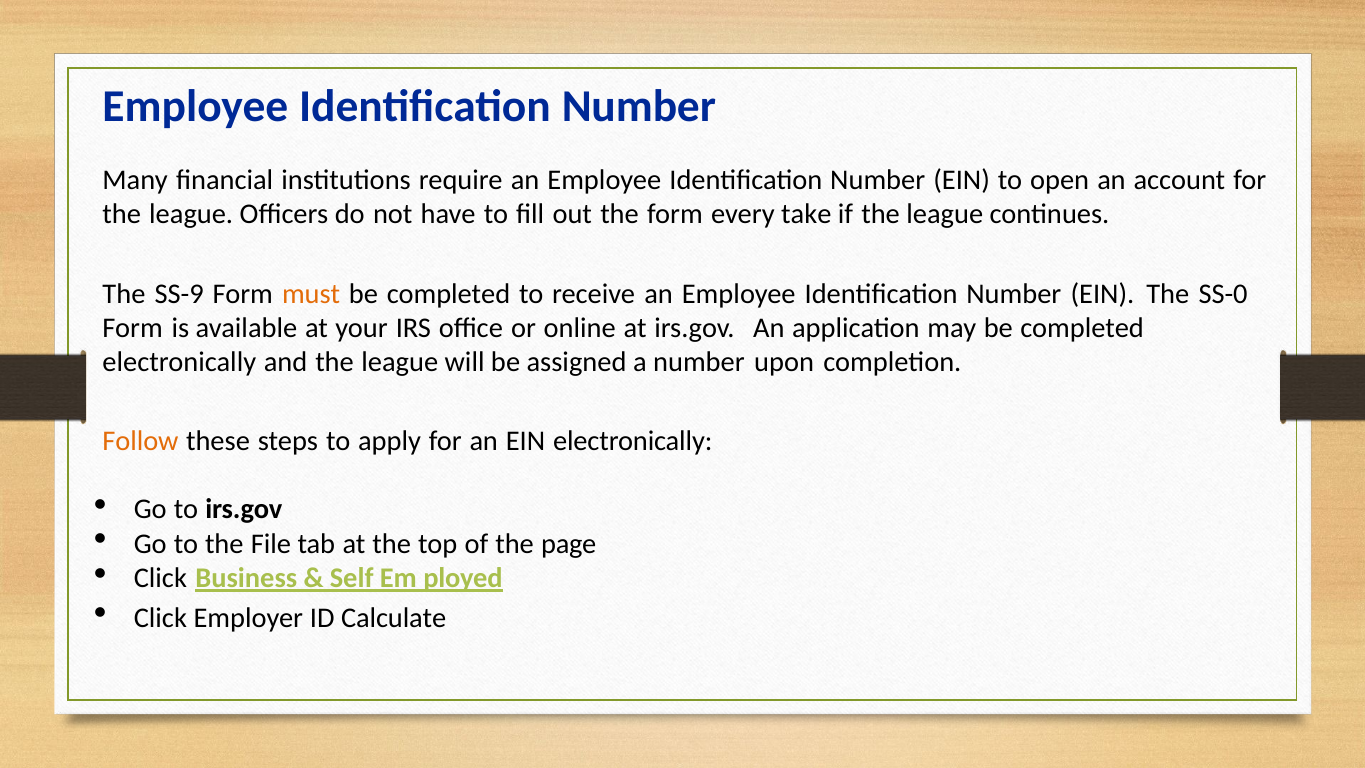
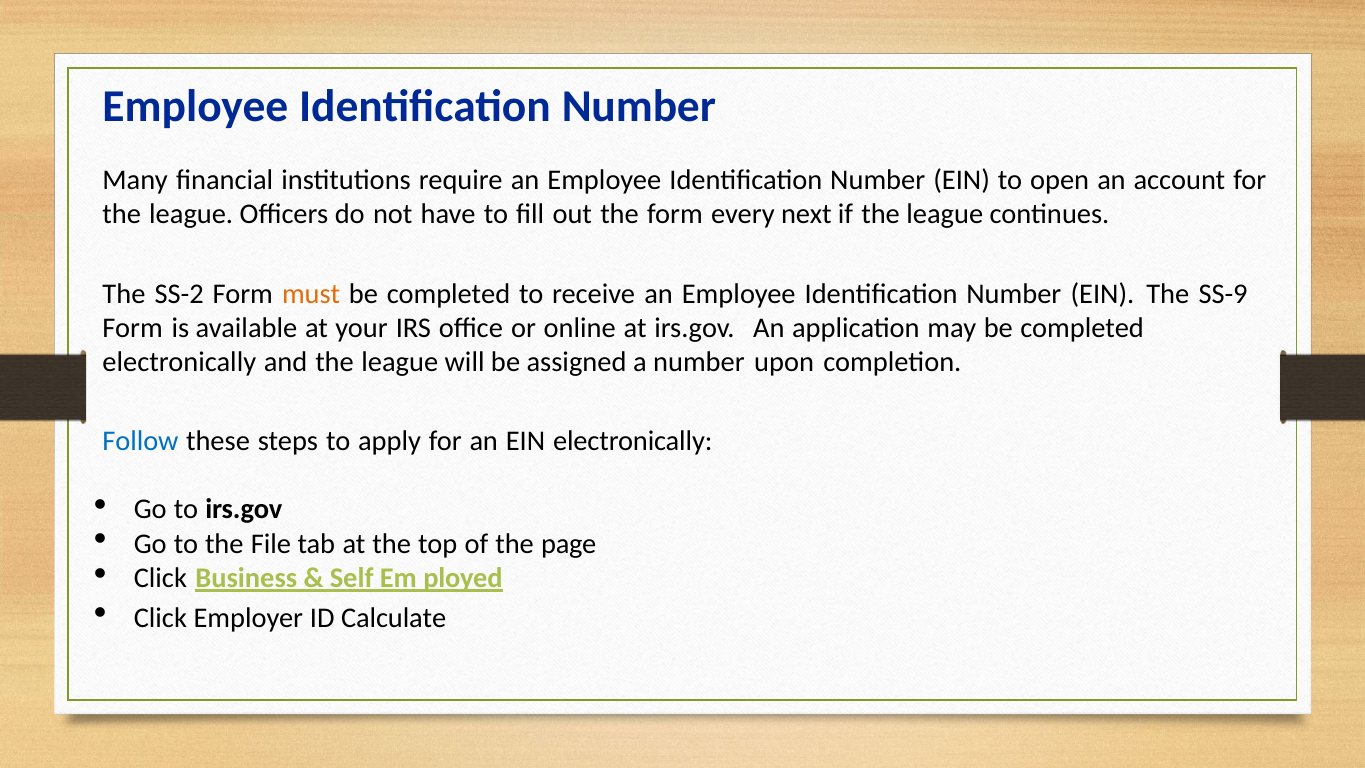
take: take -> next
SS-9: SS-9 -> SS-2
SS-0: SS-0 -> SS-9
Follow colour: orange -> blue
